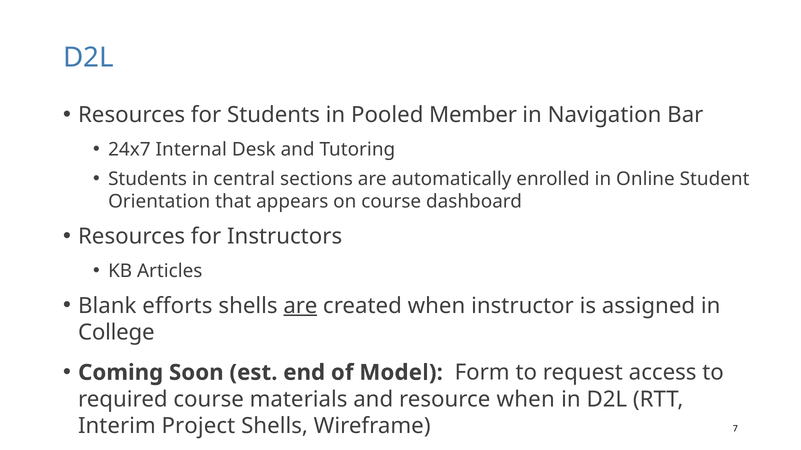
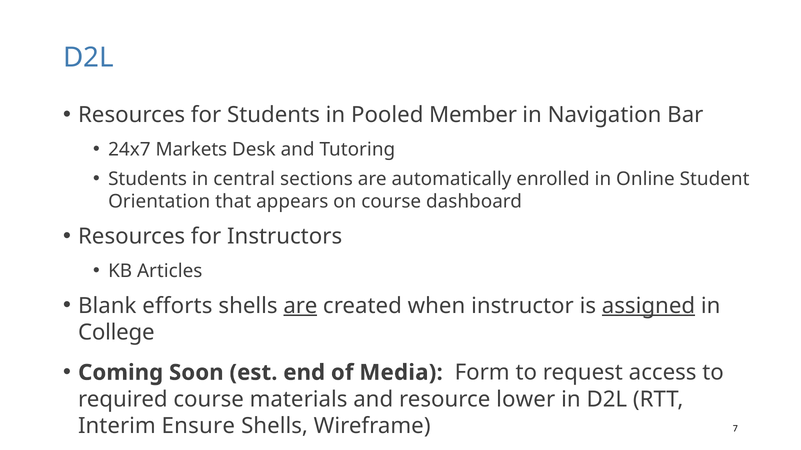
Internal: Internal -> Markets
assigned underline: none -> present
Model: Model -> Media
resource when: when -> lower
Project: Project -> Ensure
